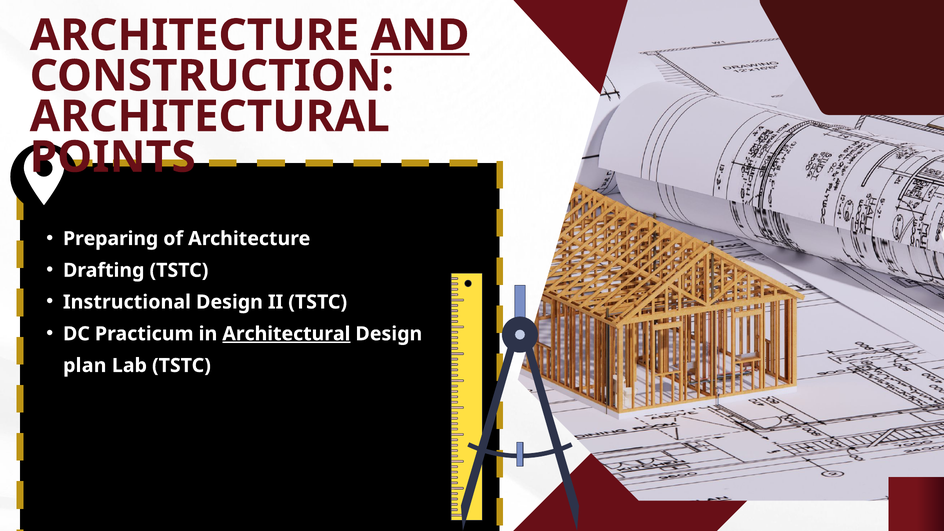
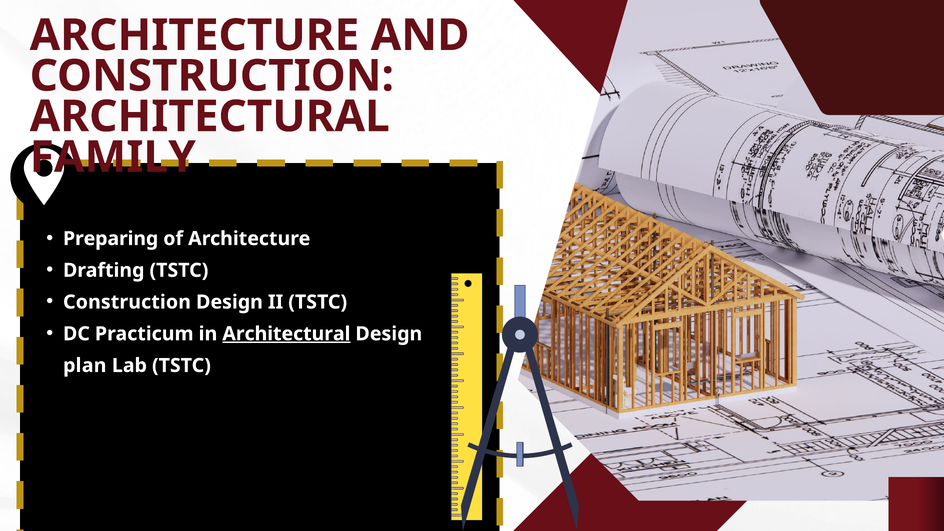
AND underline: present -> none
POINTS: POINTS -> FAMILY
Instructional at (127, 302): Instructional -> Construction
